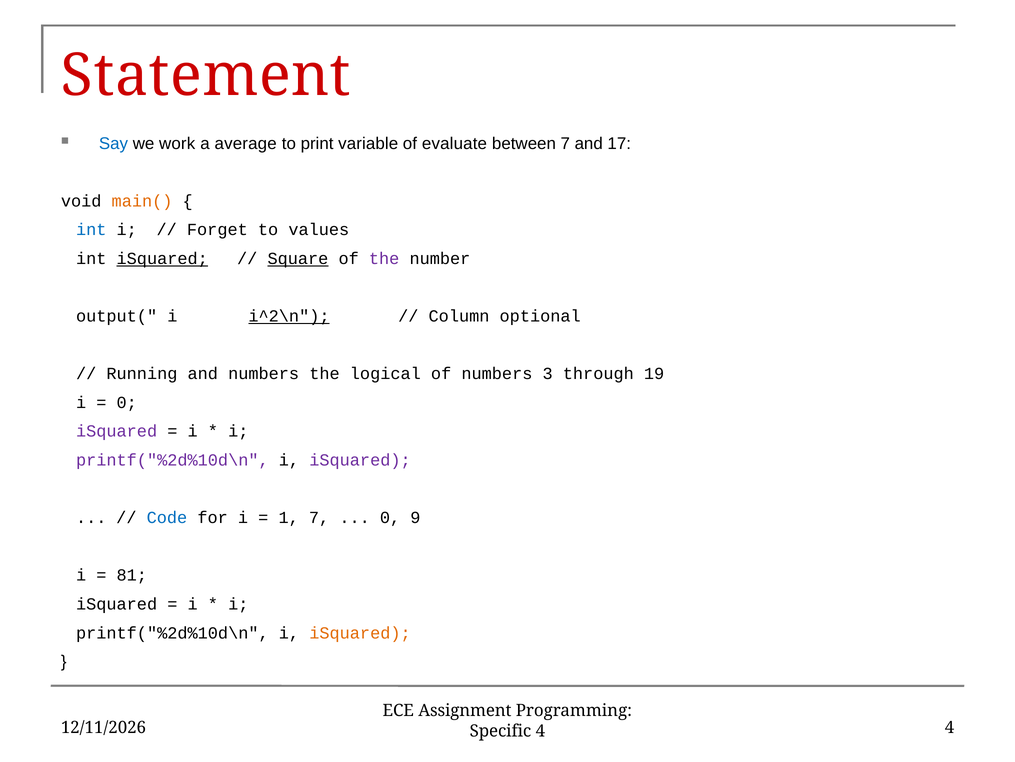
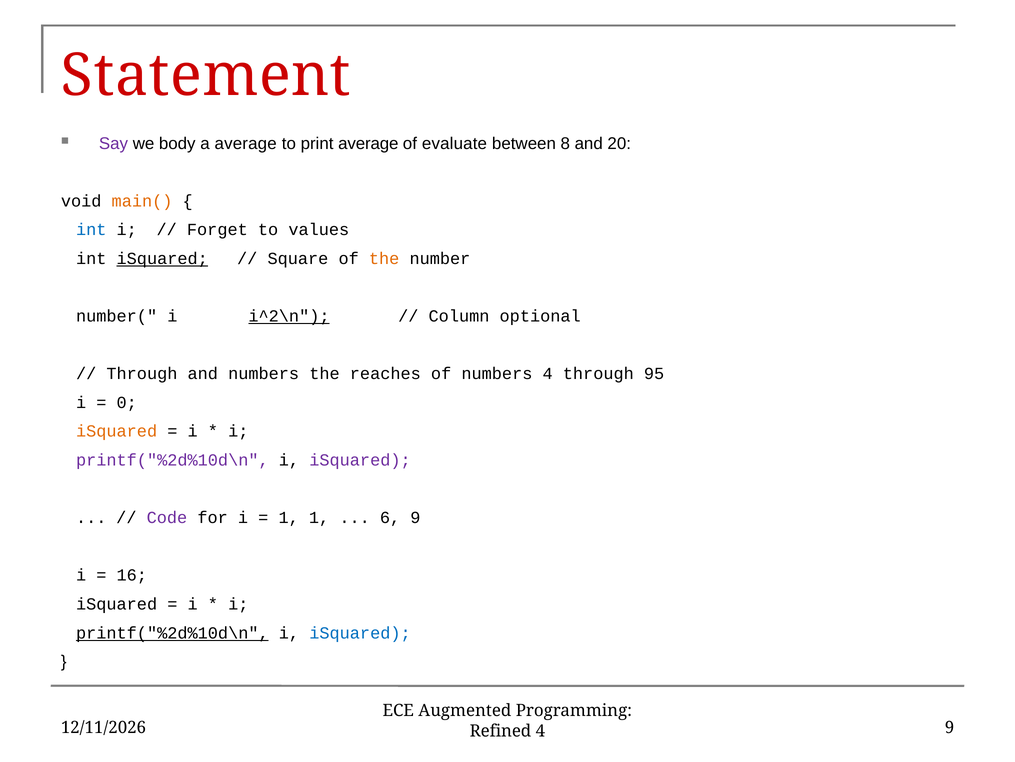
Say colour: blue -> purple
work: work -> body
print variable: variable -> average
between 7: 7 -> 8
17: 17 -> 20
Square underline: present -> none
the at (384, 258) colour: purple -> orange
output(: output( -> number(
Running at (142, 373): Running -> Through
logical: logical -> reaches
numbers 3: 3 -> 4
19: 19 -> 95
iSquared at (117, 431) colour: purple -> orange
Code colour: blue -> purple
1 7: 7 -> 1
0 at (390, 517): 0 -> 6
81: 81 -> 16
printf("%2d%10d\n at (172, 632) underline: none -> present
iSquared at (360, 632) colour: orange -> blue
Assignment: Assignment -> Augmented
Specific: Specific -> Refined
4 4: 4 -> 9
